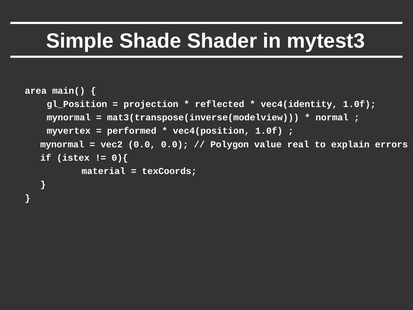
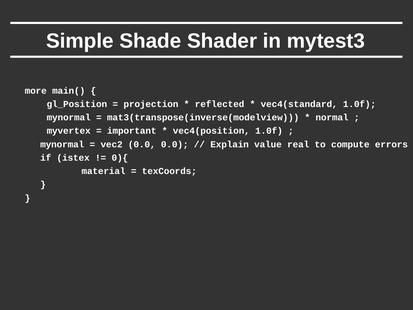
area: area -> more
vec4(identity: vec4(identity -> vec4(standard
performed: performed -> important
Polygon: Polygon -> Explain
explain: explain -> compute
